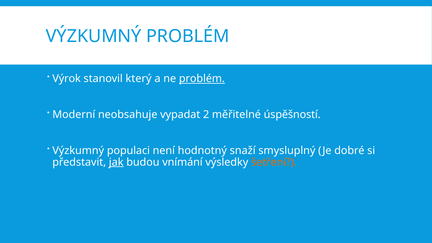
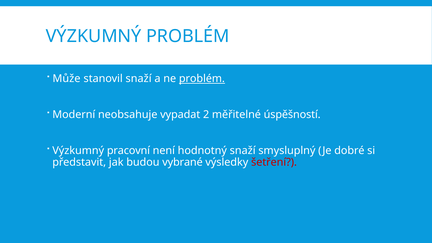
Výrok: Výrok -> Může
stanovil který: který -> snaží
populaci: populaci -> pracovní
jak underline: present -> none
vnímání: vnímání -> vybrané
šetření colour: orange -> red
